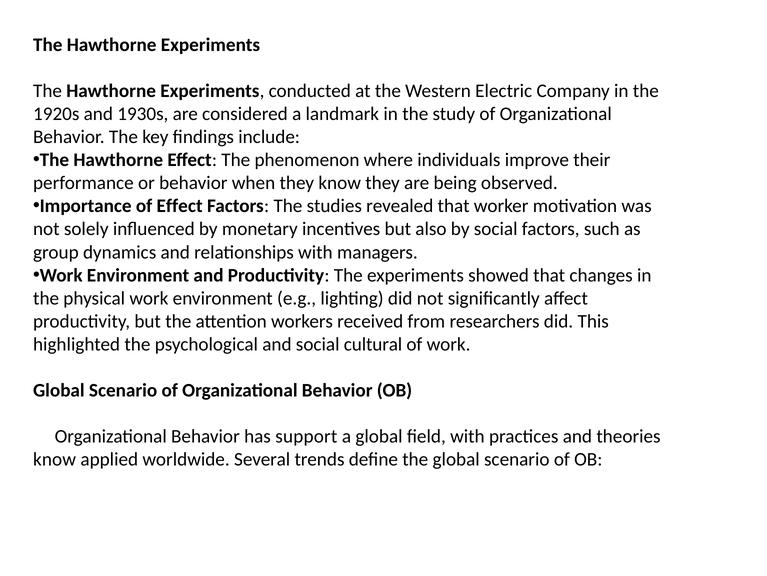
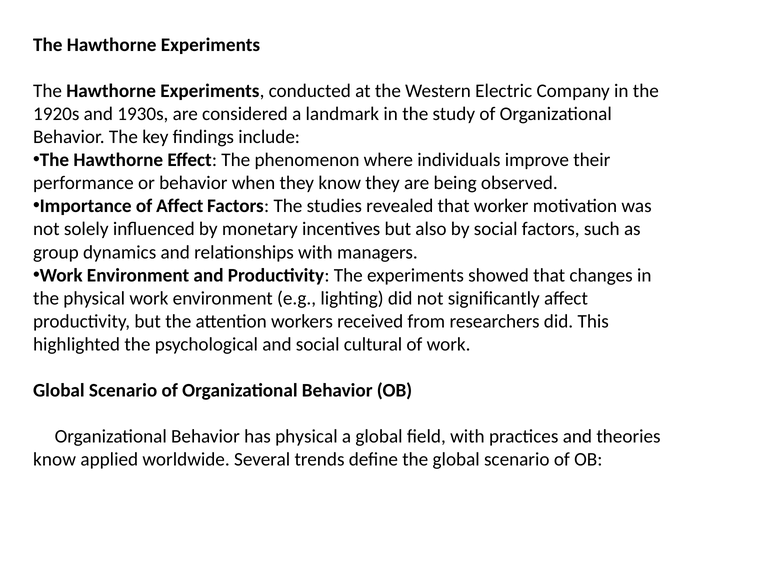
of Effect: Effect -> Affect
has support: support -> physical
